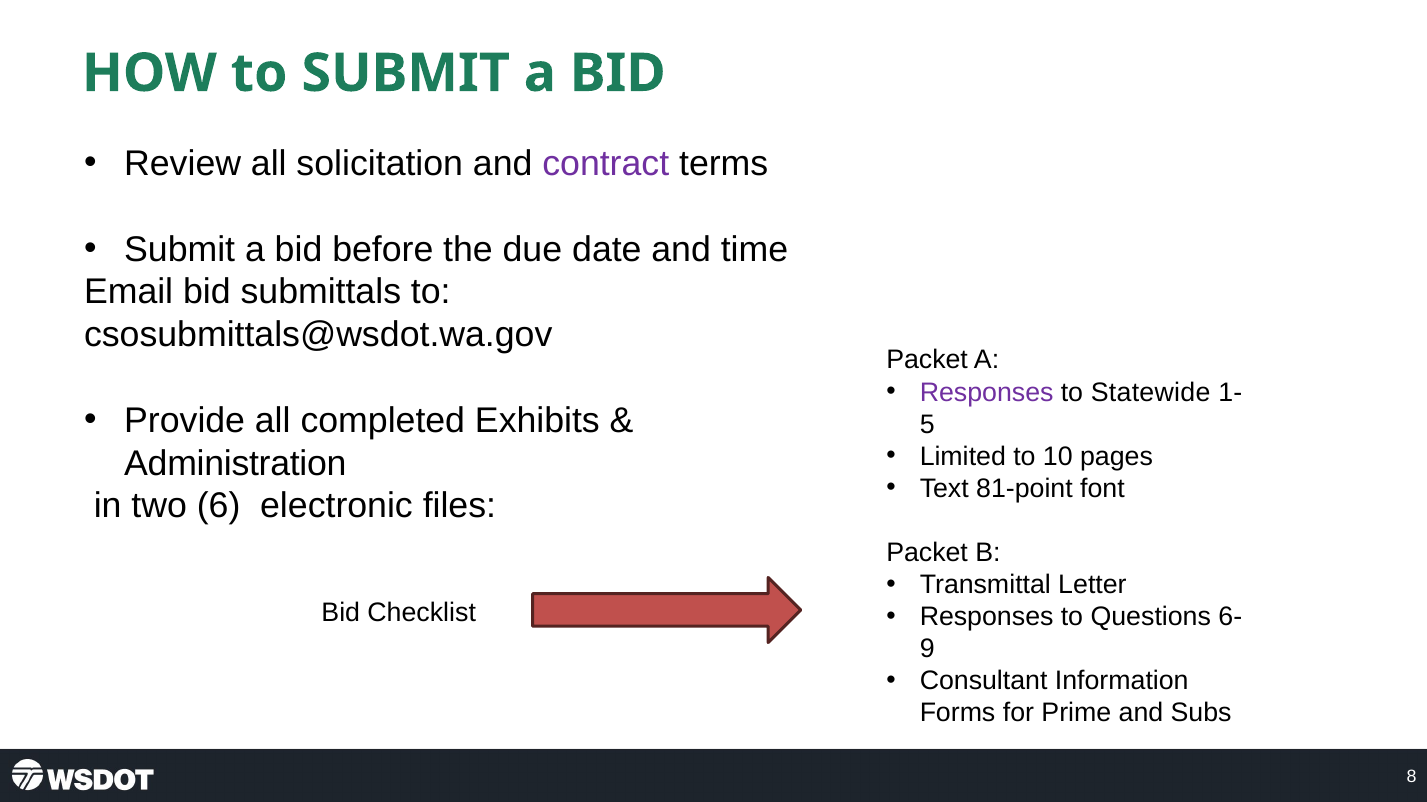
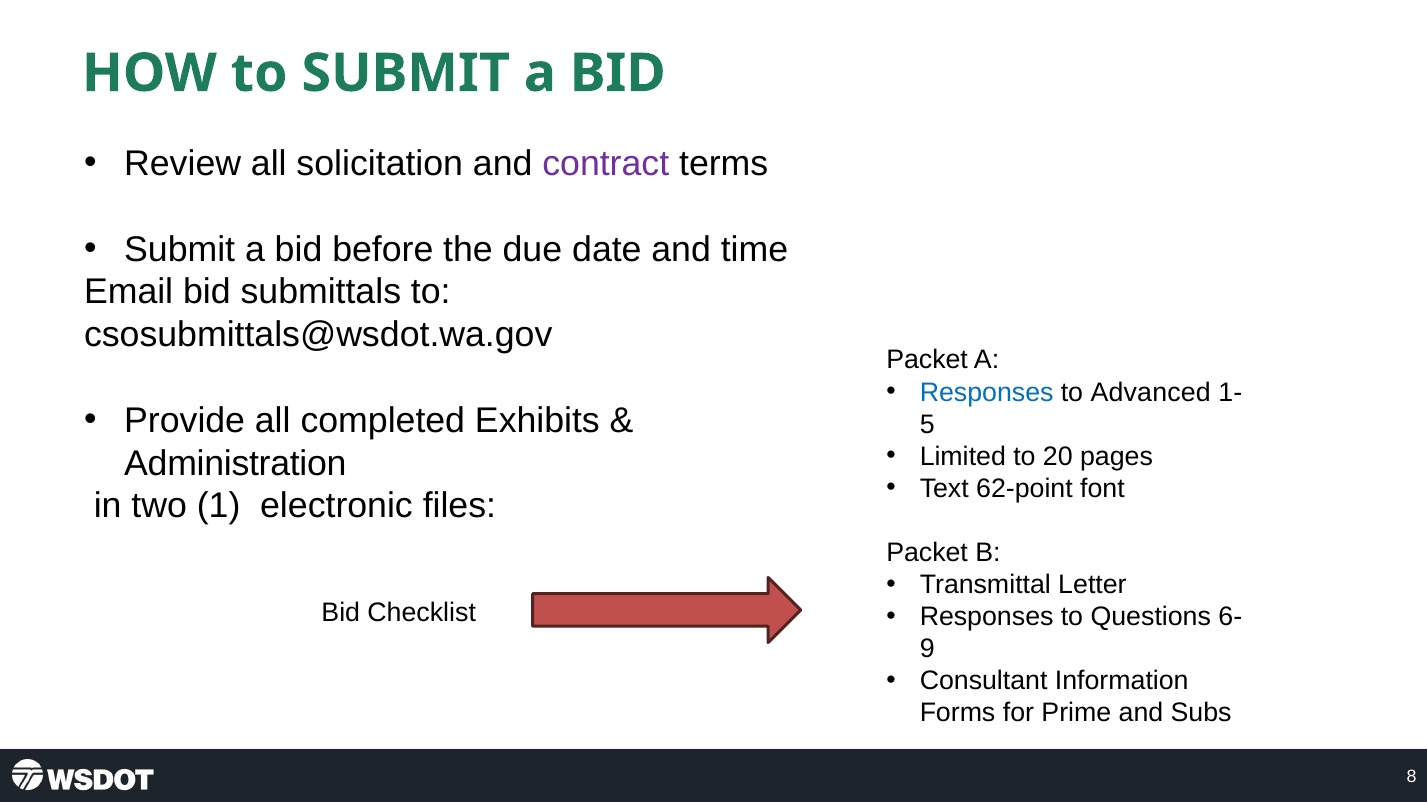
Responses at (987, 393) colour: purple -> blue
Statewide: Statewide -> Advanced
10: 10 -> 20
81-point: 81-point -> 62-point
6: 6 -> 1
